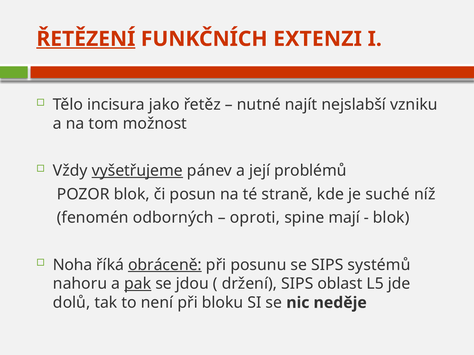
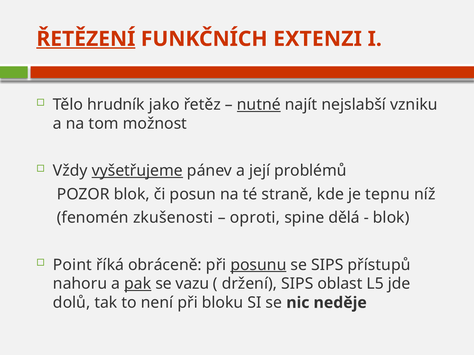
incisura: incisura -> hrudník
nutné underline: none -> present
suché: suché -> tepnu
odborných: odborných -> zkušenosti
mají: mají -> dělá
Noha: Noha -> Point
obráceně underline: present -> none
posunu underline: none -> present
systémů: systémů -> přístupů
jdou: jdou -> vazu
